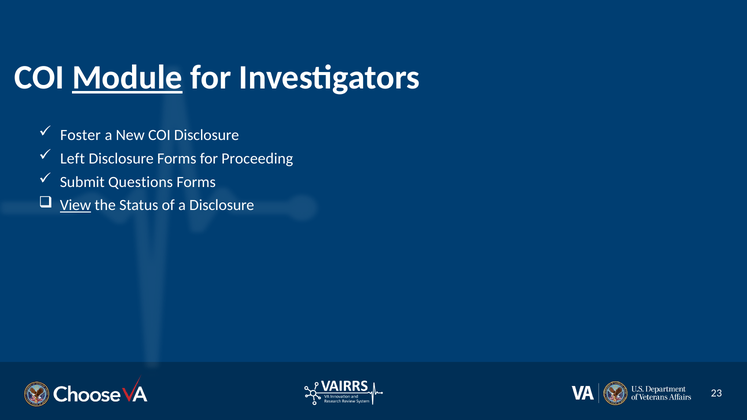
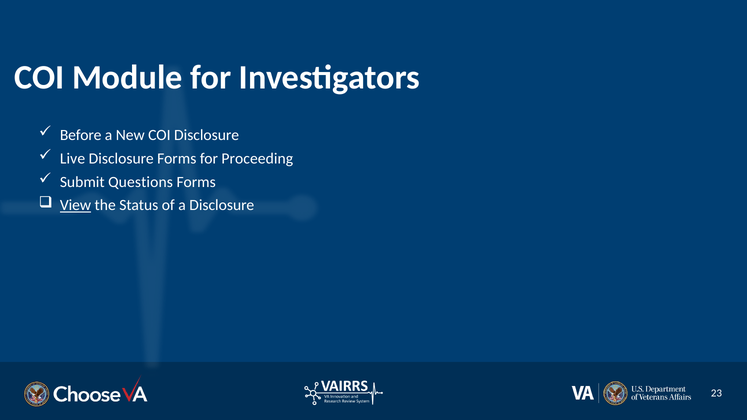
Module underline: present -> none
Foster: Foster -> Before
Left: Left -> Live
